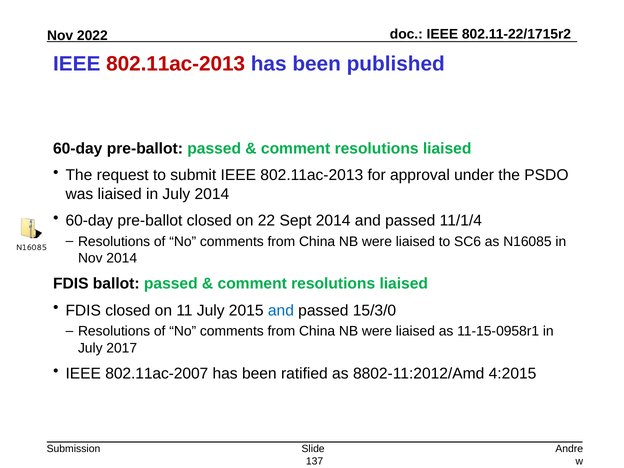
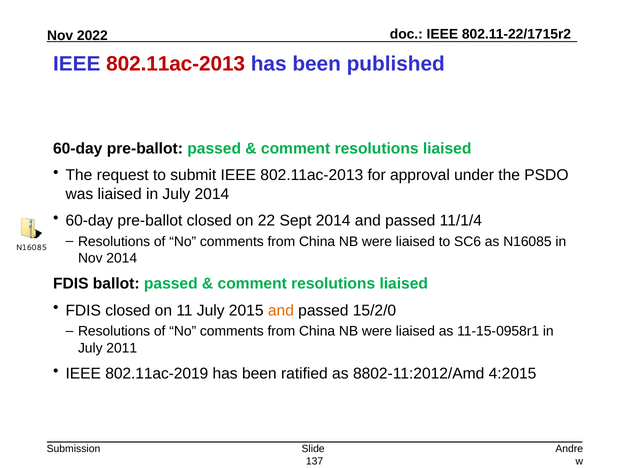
and at (281, 310) colour: blue -> orange
15/3/0: 15/3/0 -> 15/2/0
2017: 2017 -> 2011
802.11ac-2007: 802.11ac-2007 -> 802.11ac-2019
